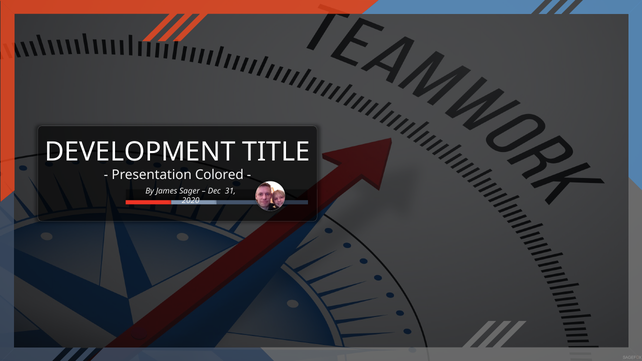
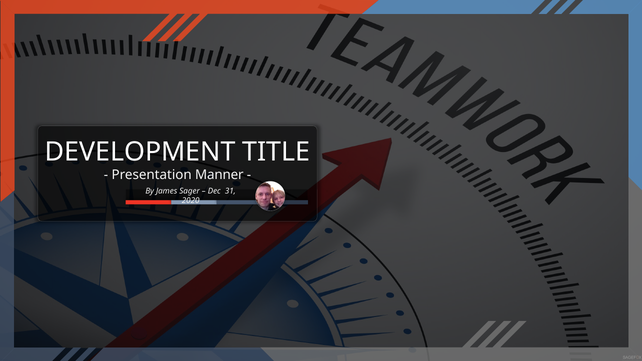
Colored: Colored -> Manner
